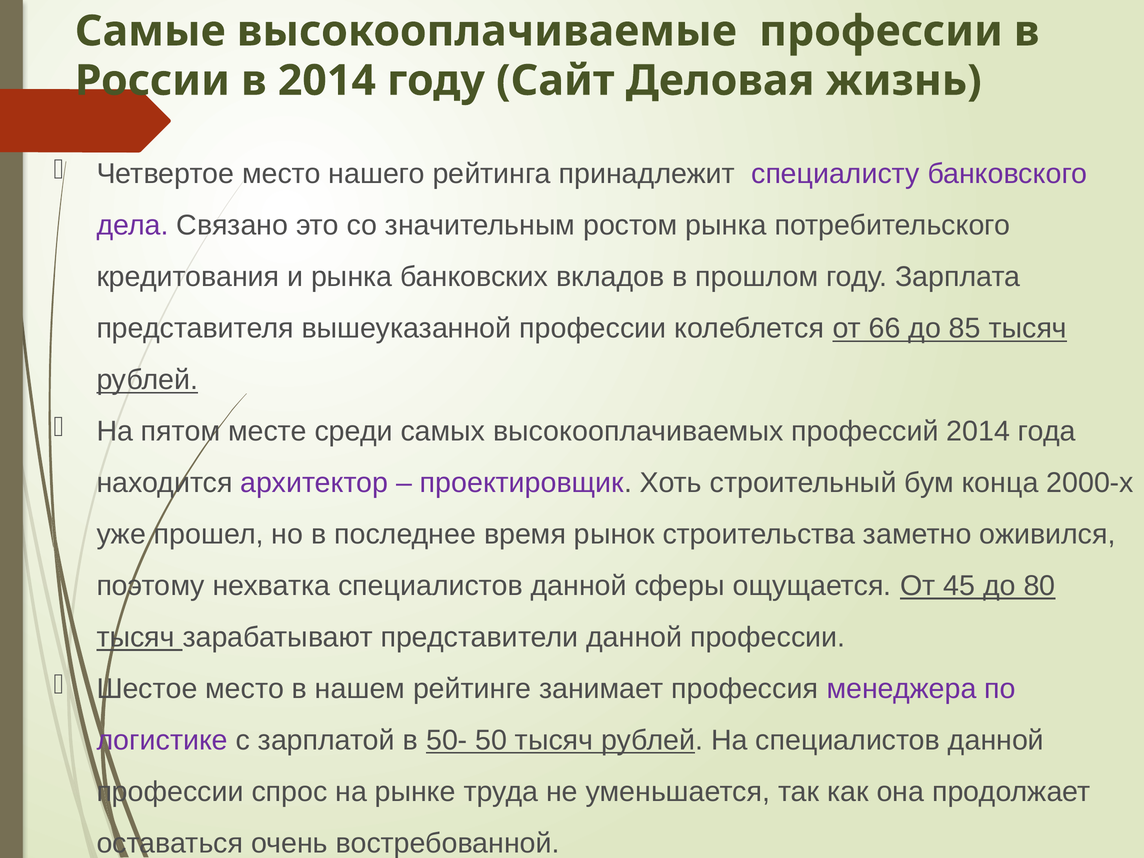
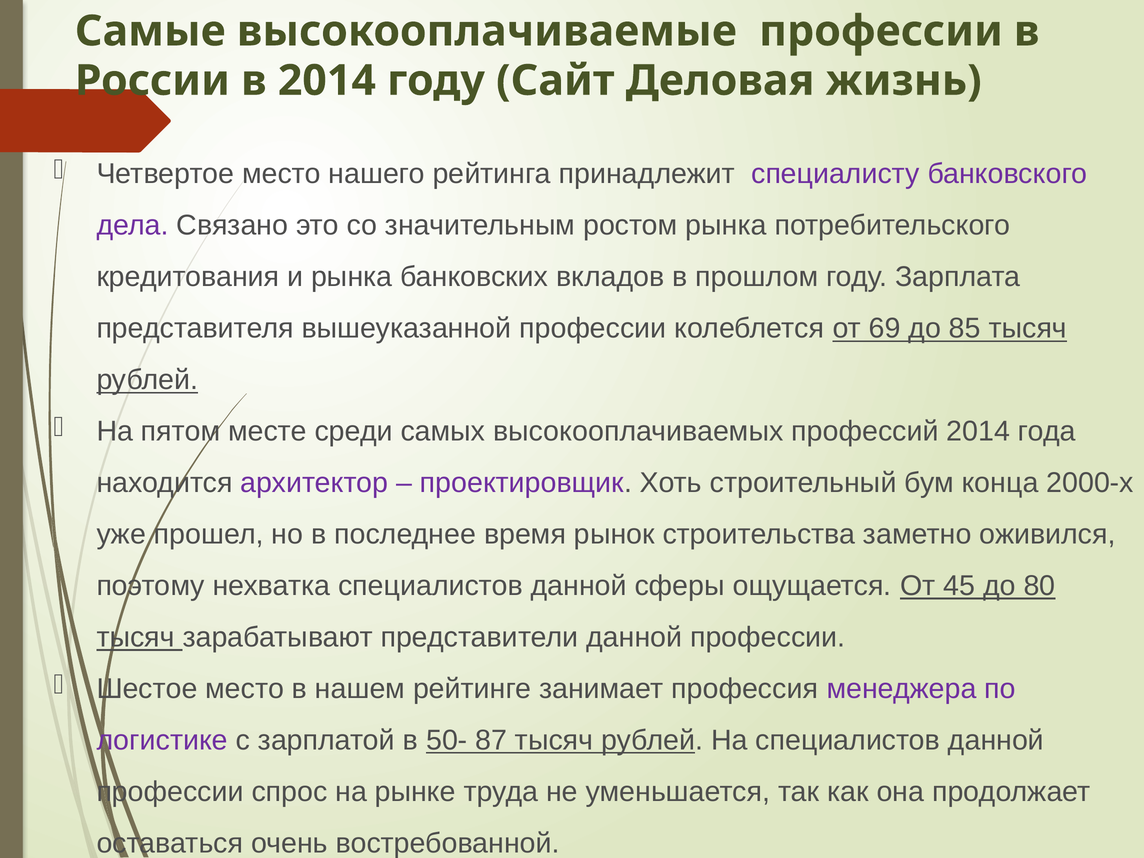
66: 66 -> 69
50: 50 -> 87
